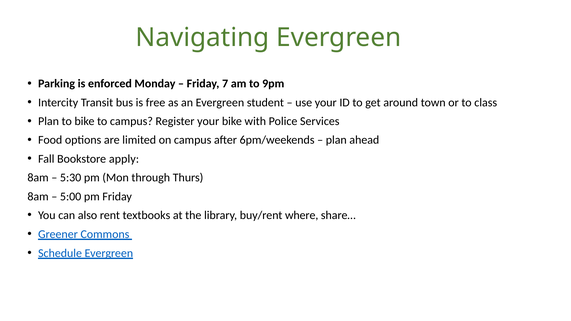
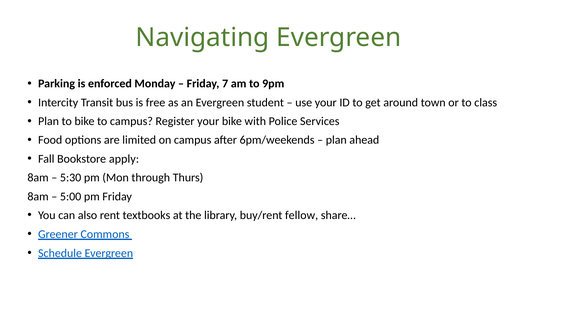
where: where -> fellow
